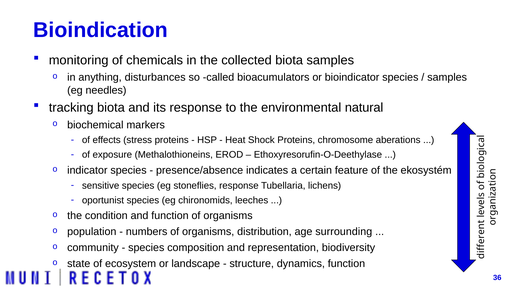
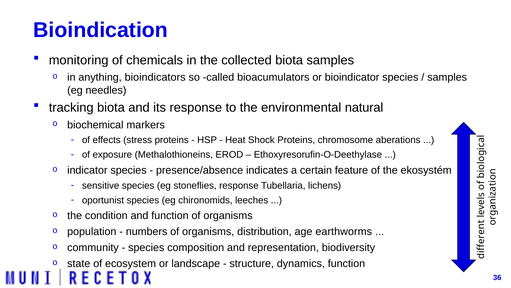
disturbances: disturbances -> bioindicators
surrounding: surrounding -> earthworms
